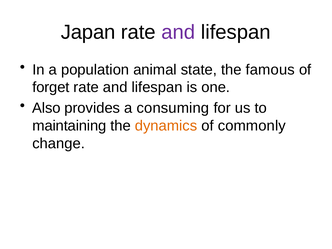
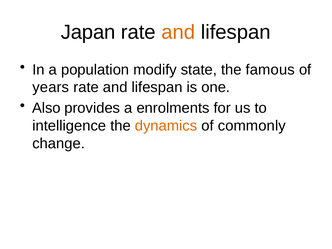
and at (178, 32) colour: purple -> orange
animal: animal -> modify
forget: forget -> years
consuming: consuming -> enrolments
maintaining: maintaining -> intelligence
